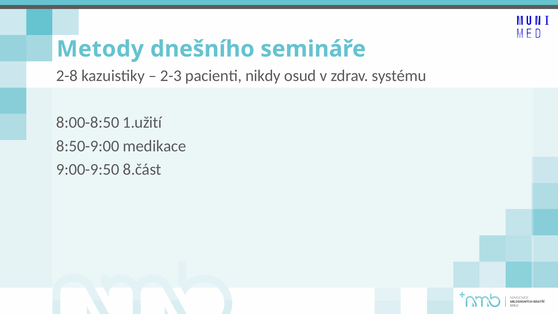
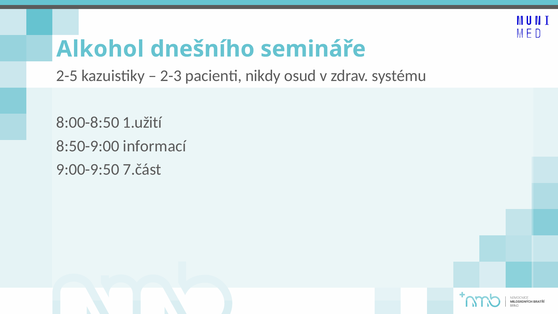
Metody: Metody -> Alkohol
2-8: 2-8 -> 2-5
medikace: medikace -> informací
8.část: 8.část -> 7.část
